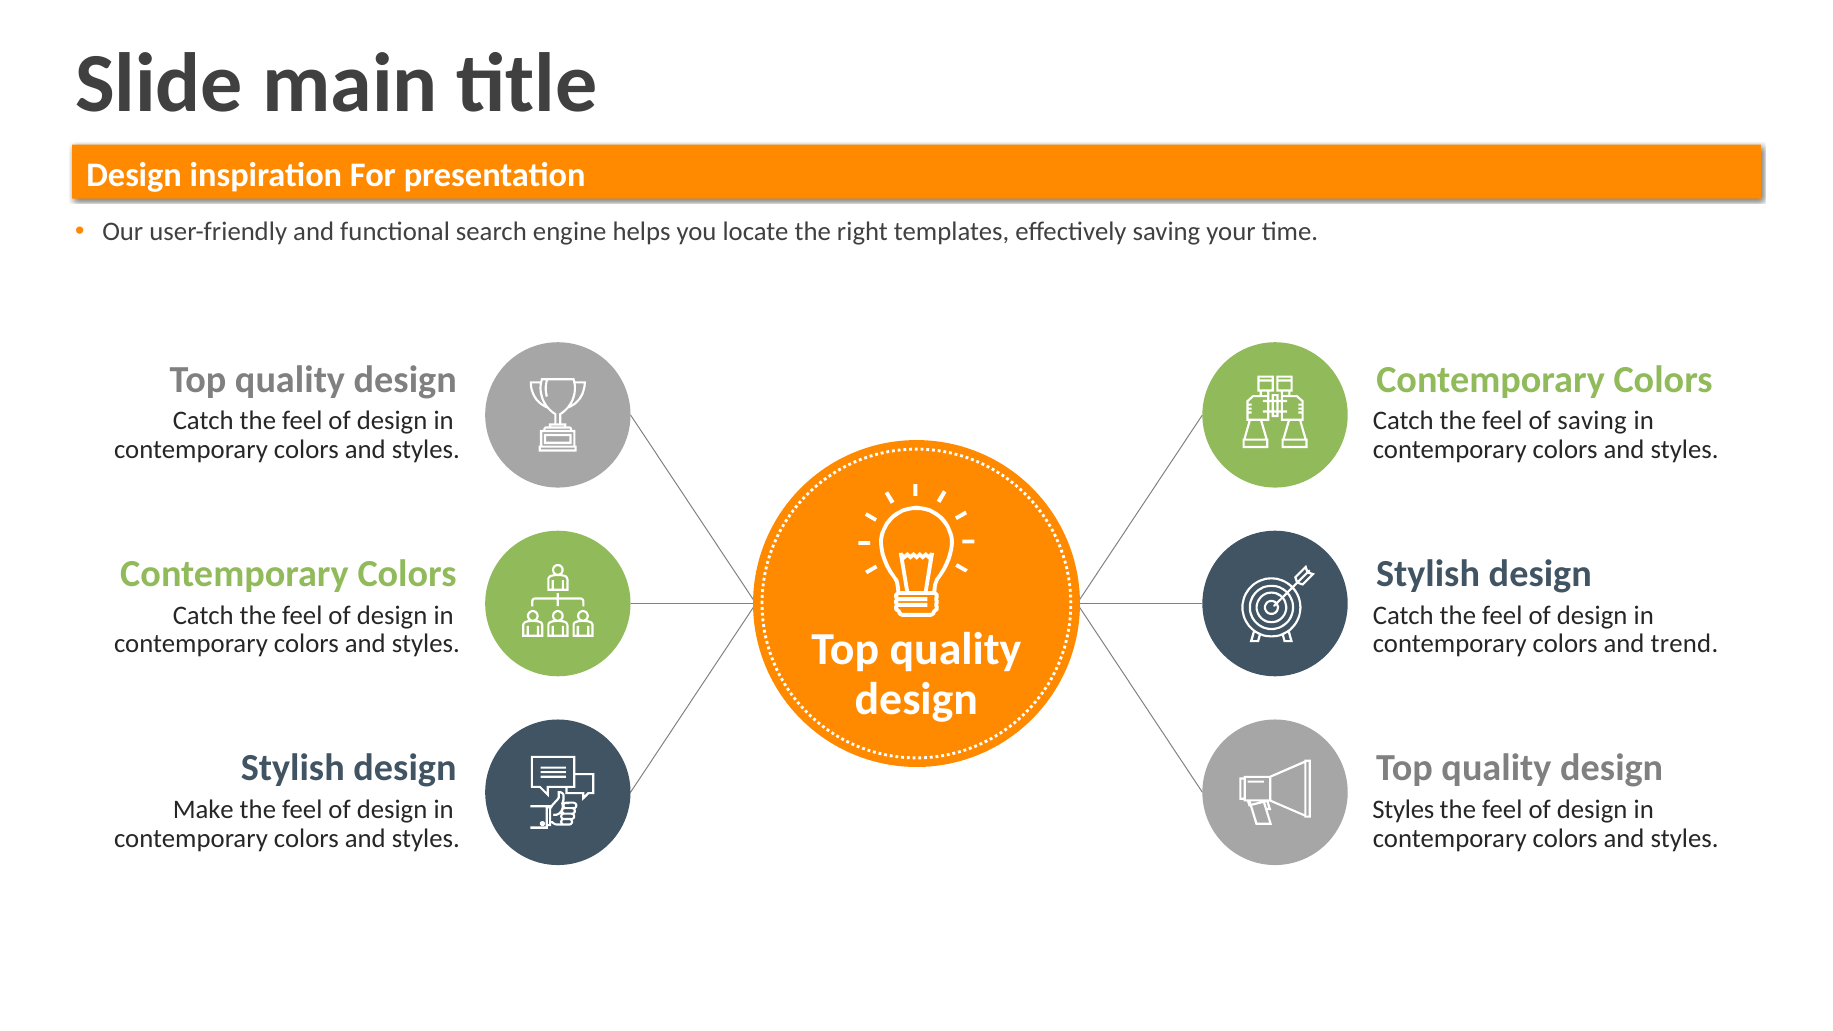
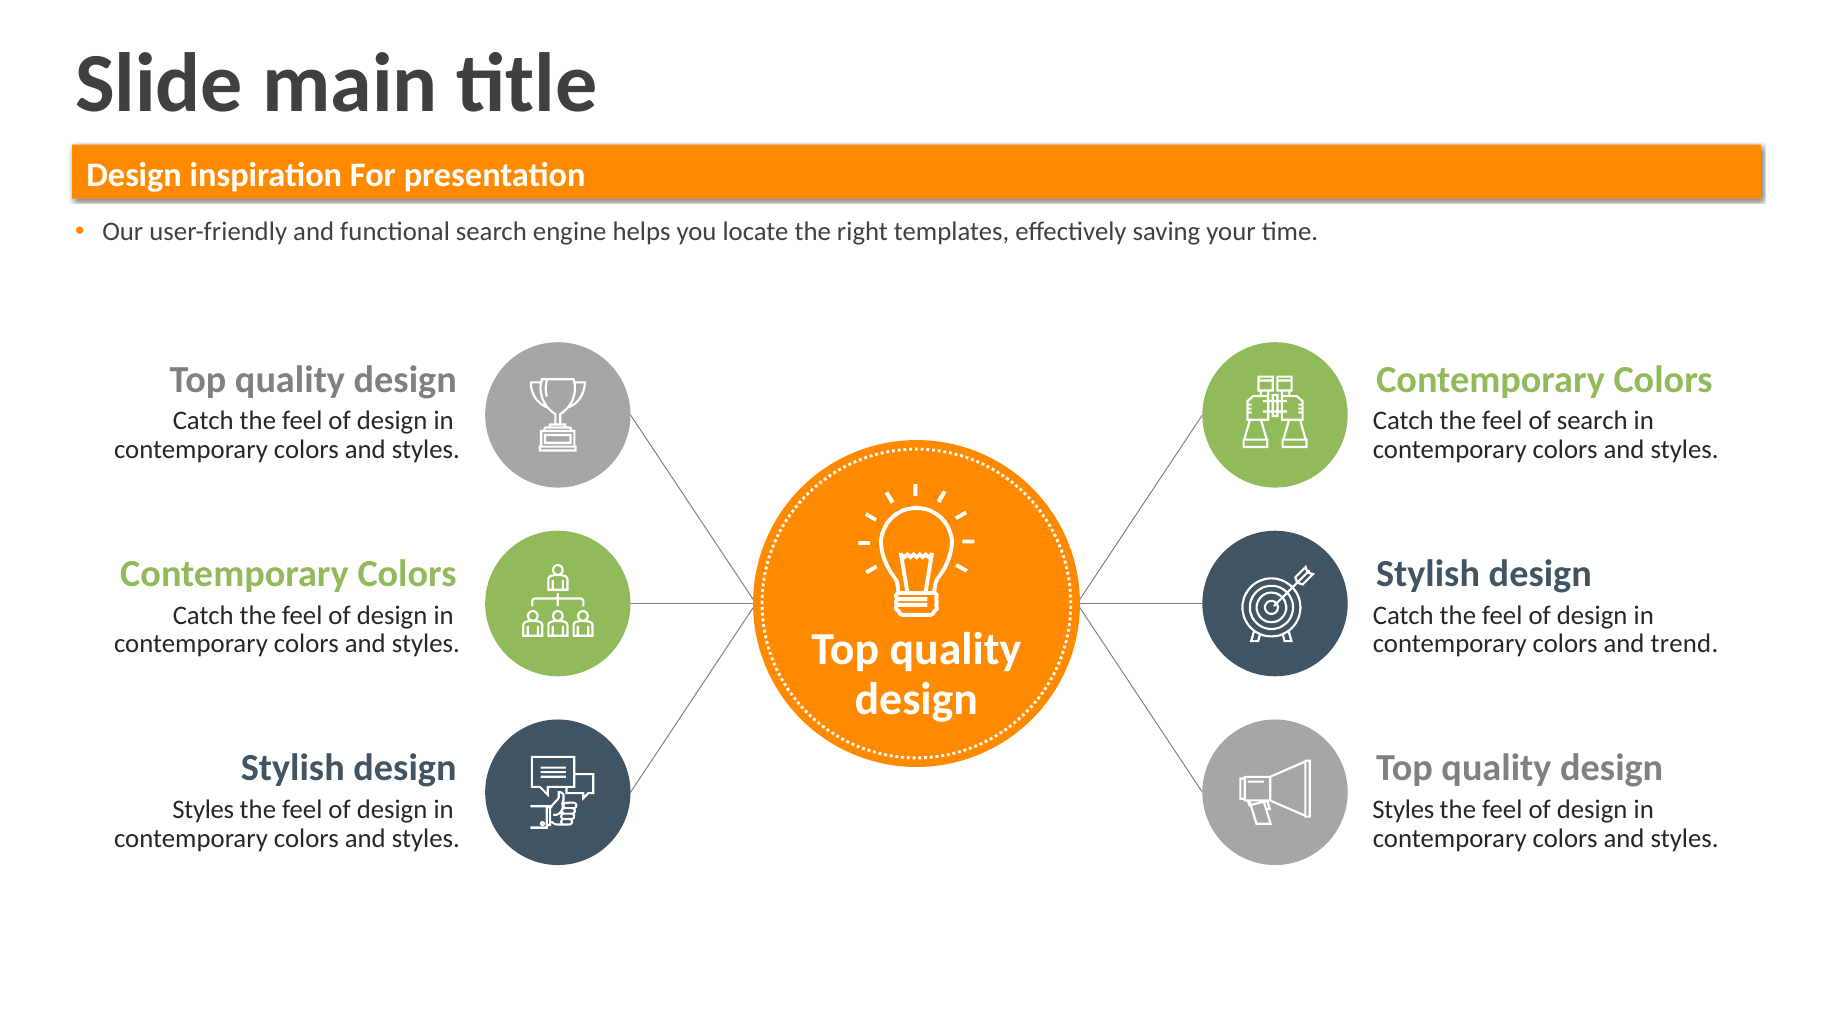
of saving: saving -> search
Make at (203, 809): Make -> Styles
